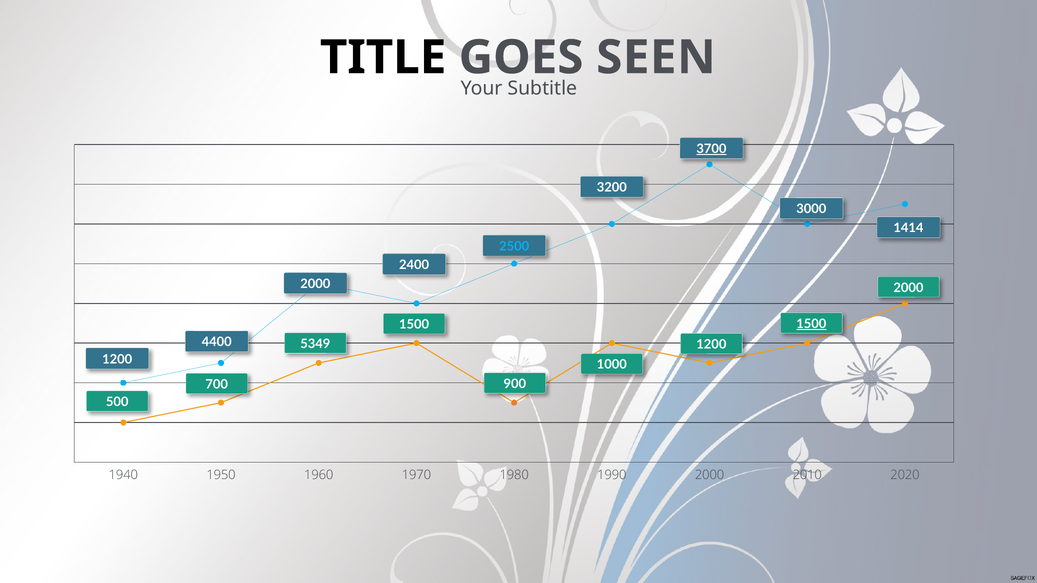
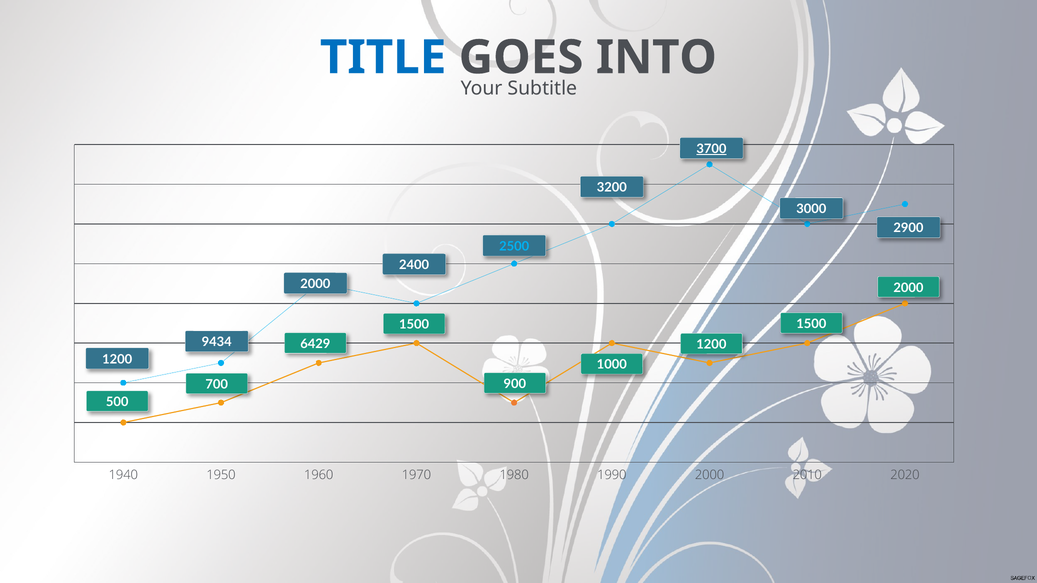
TITLE colour: black -> blue
SEEN: SEEN -> INTO
1414: 1414 -> 2900
1500 at (811, 324) underline: present -> none
4400: 4400 -> 9434
5349: 5349 -> 6429
